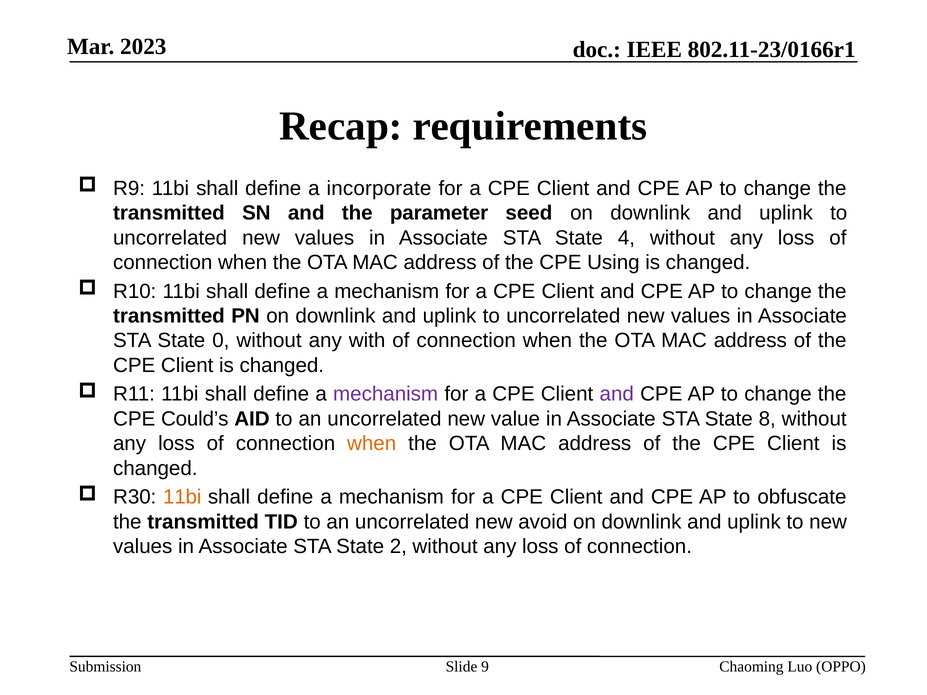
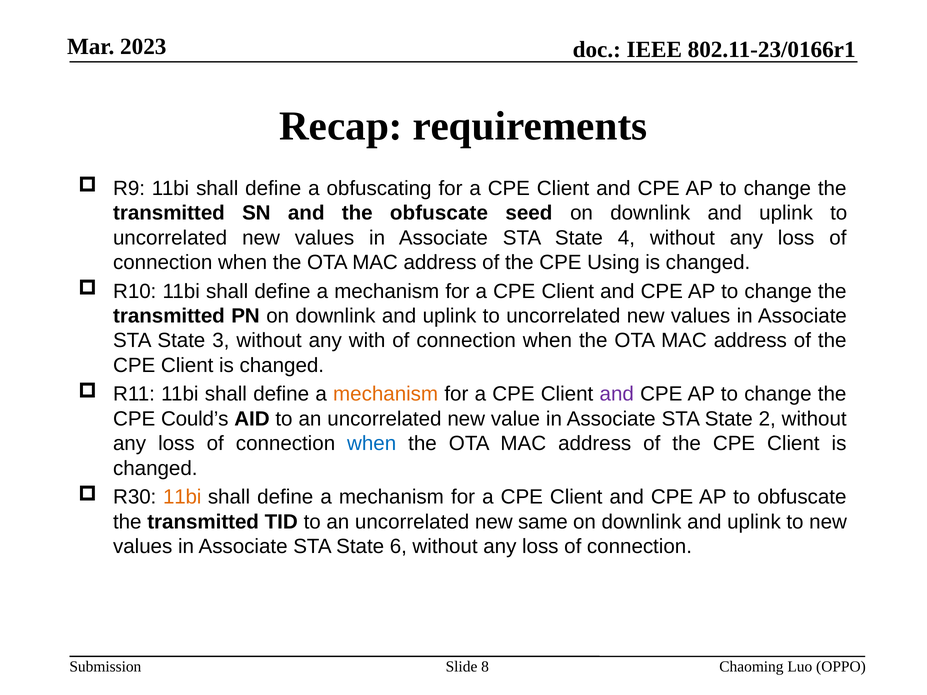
incorporate: incorporate -> obfuscating
the parameter: parameter -> obfuscate
0: 0 -> 3
mechanism at (386, 394) colour: purple -> orange
8: 8 -> 2
when at (372, 444) colour: orange -> blue
avoid: avoid -> same
2: 2 -> 6
9: 9 -> 8
